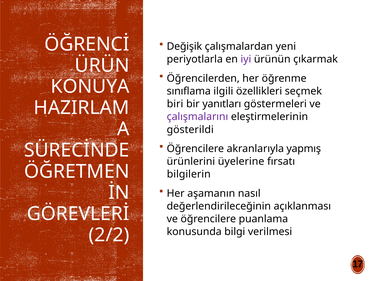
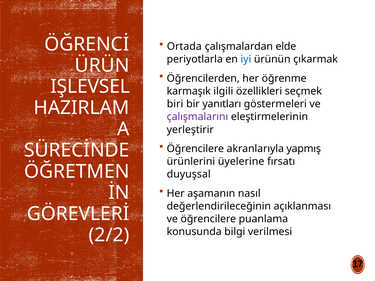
Değişik: Değişik -> Ortada
yeni: yeni -> elde
iyi colour: purple -> blue
KONUYA: KONUYA -> IŞLEVSEL
sınıflama: sınıflama -> karmaşık
gösterildi: gösterildi -> yerleştirir
bilgilerin: bilgilerin -> duyuşsal
